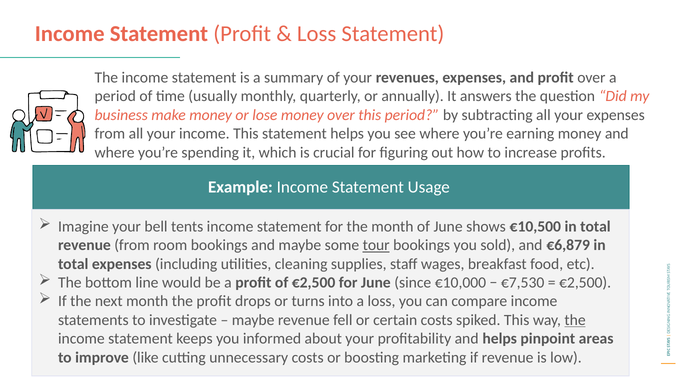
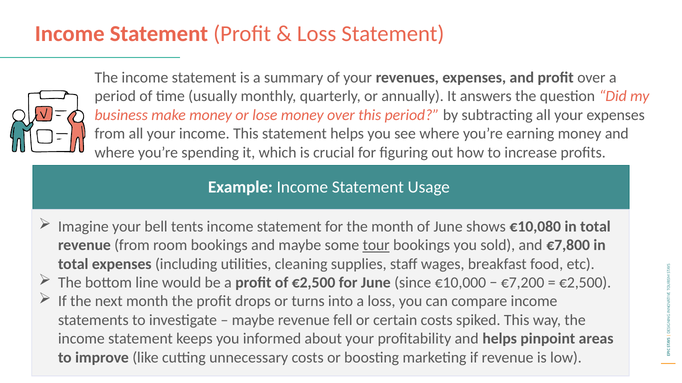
€10,500: €10,500 -> €10,080
€6,879: €6,879 -> €7,800
€7,530: €7,530 -> €7,200
the at (575, 321) underline: present -> none
